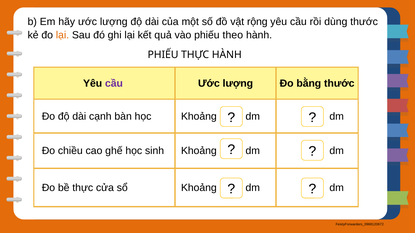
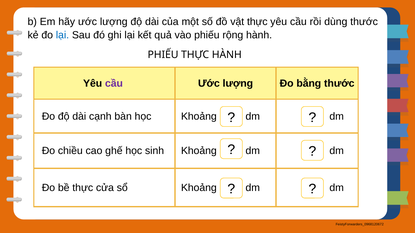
vật rộng: rộng -> thực
lại at (62, 35) colour: orange -> blue
theo: theo -> rộng
